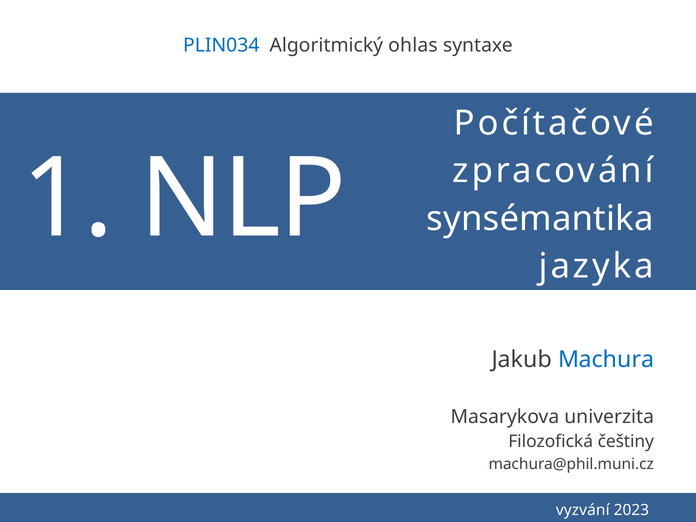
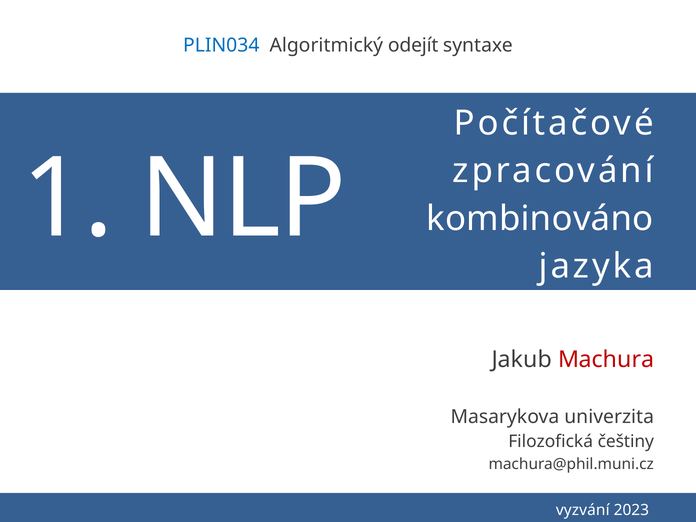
ohlas: ohlas -> odejít
synsémantika: synsémantika -> kombinováno
Machura colour: blue -> red
